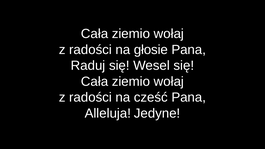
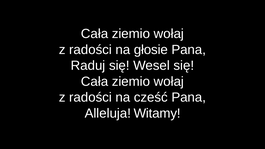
Jedyne: Jedyne -> Witamy
